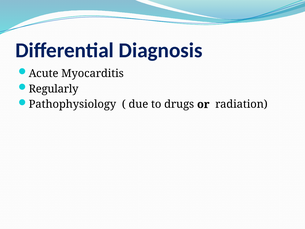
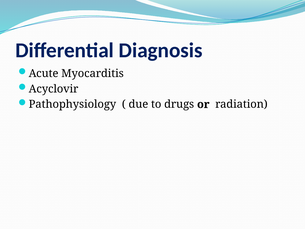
Regularly: Regularly -> Acyclovir
